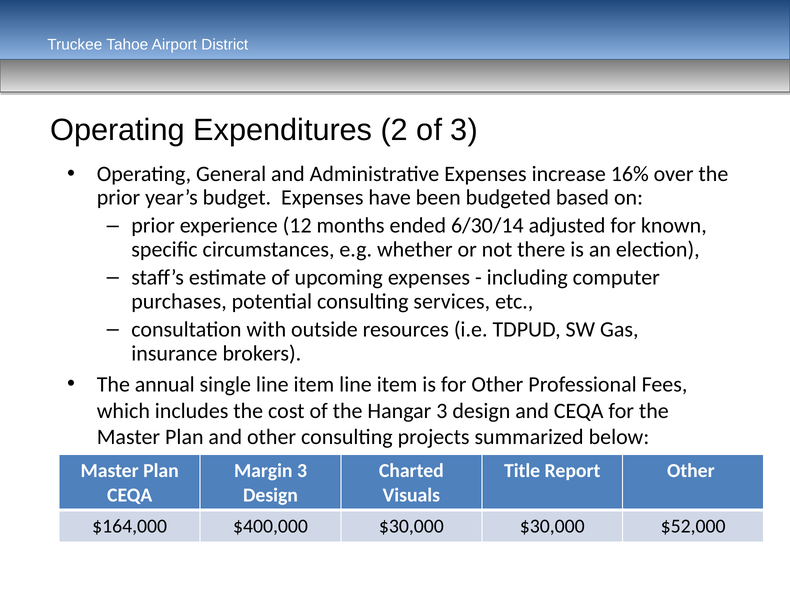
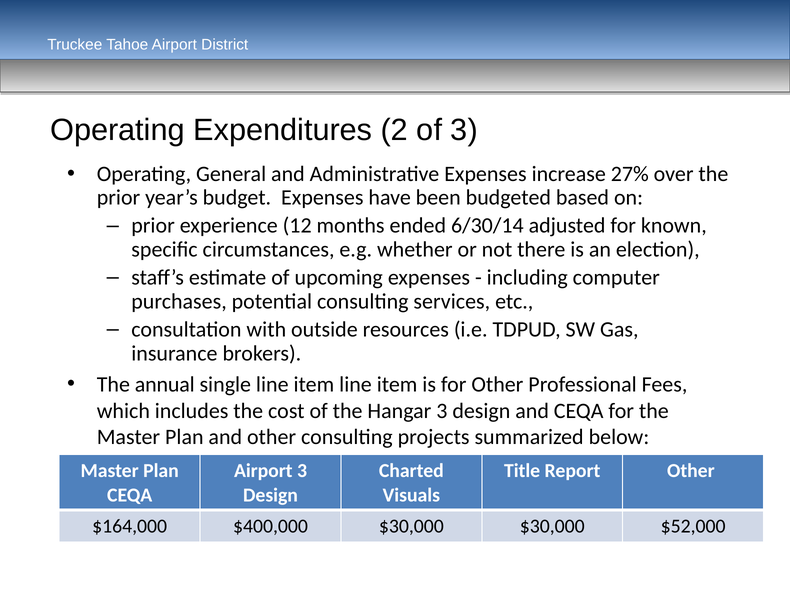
16%: 16% -> 27%
Margin at (263, 470): Margin -> Airport
